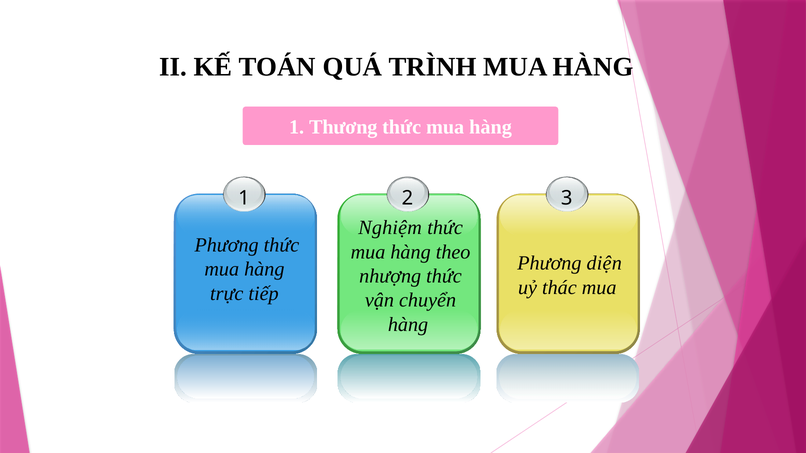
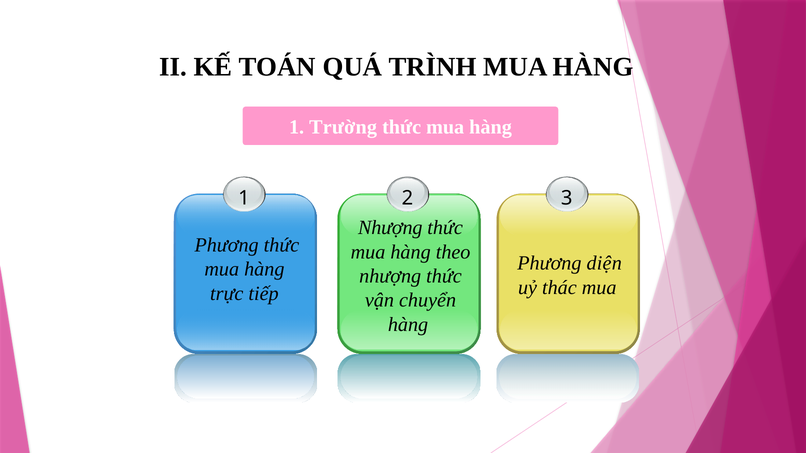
Thương: Thương -> Trường
Nghiệm at (390, 228): Nghiệm -> Nhượng
